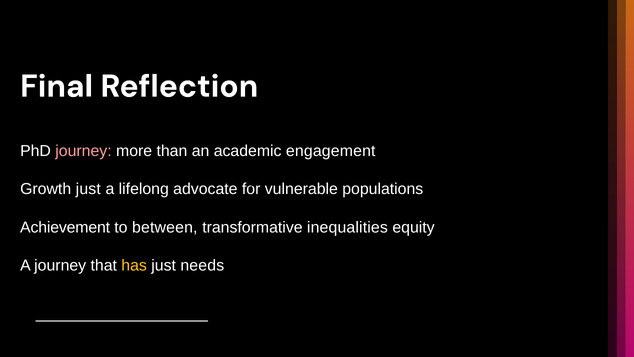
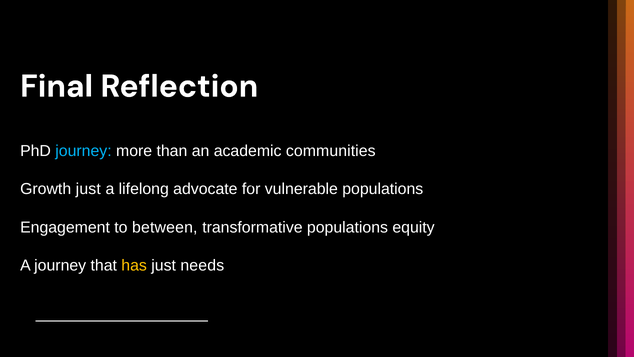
journey at (83, 151) colour: pink -> light blue
engagement: engagement -> communities
Achievement: Achievement -> Engagement
transformative inequalities: inequalities -> populations
